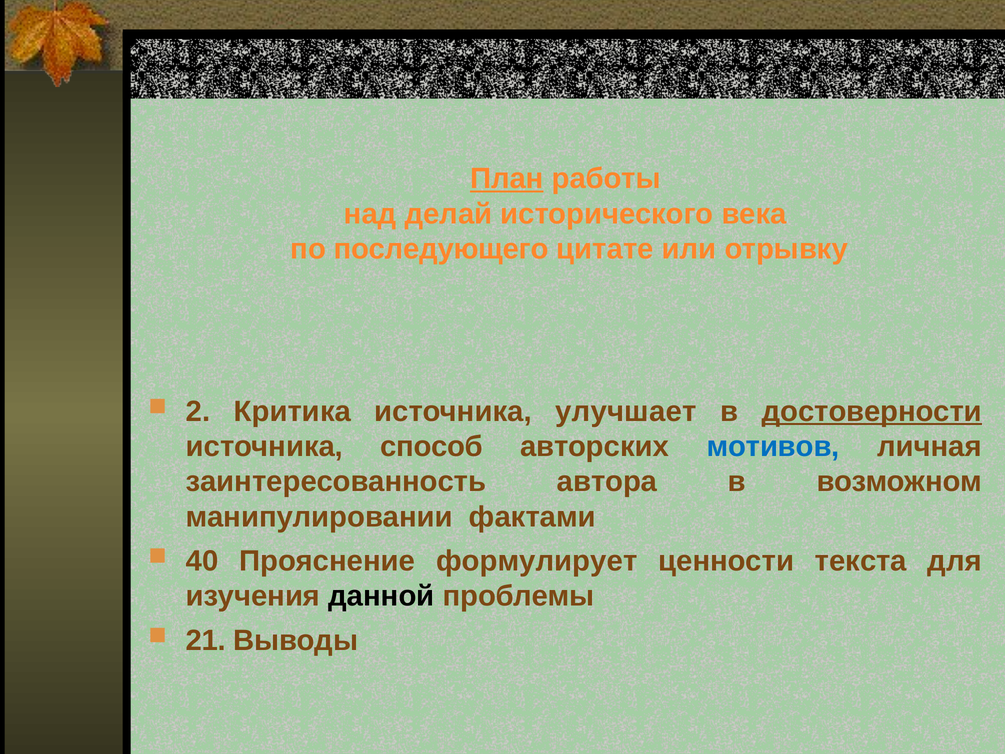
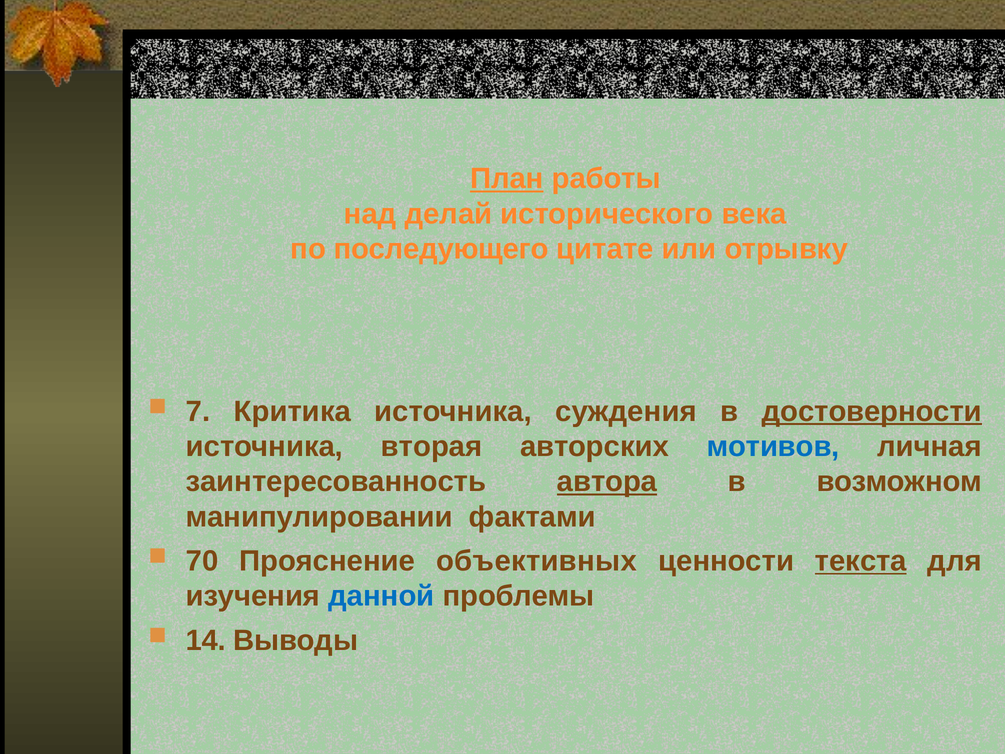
2: 2 -> 7
улучшает: улучшает -> суждения
способ: способ -> вторая
автора underline: none -> present
40: 40 -> 70
формулирует: формулирует -> объективных
текста underline: none -> present
данной colour: black -> blue
21: 21 -> 14
